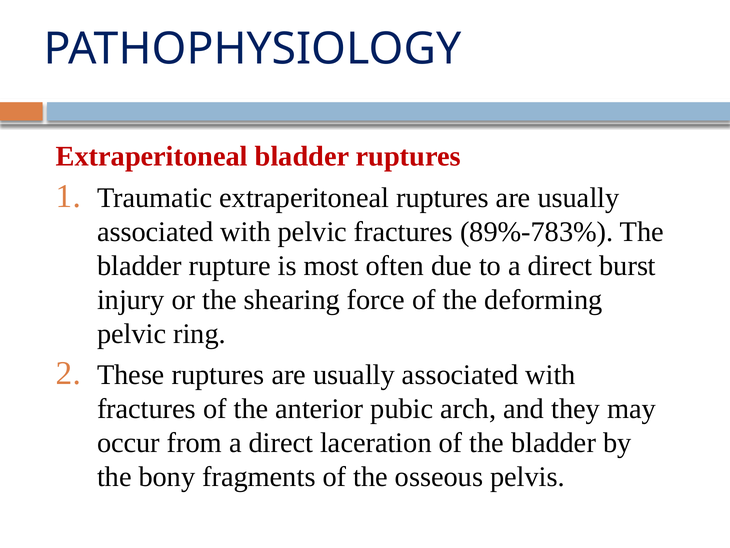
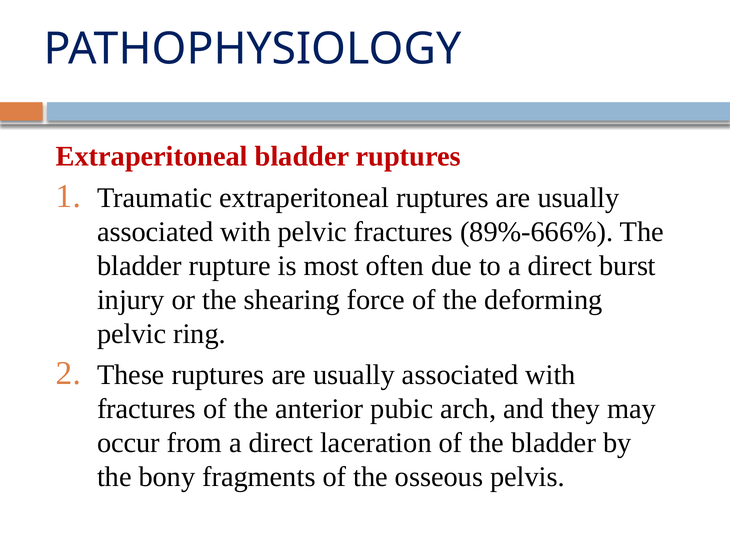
89%-783%: 89%-783% -> 89%-666%
